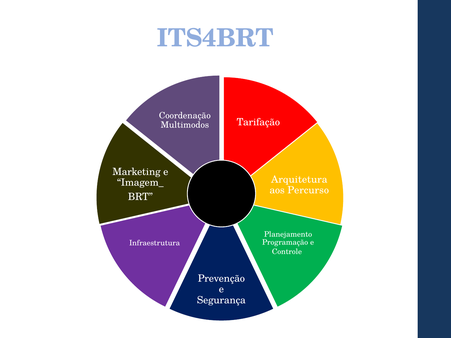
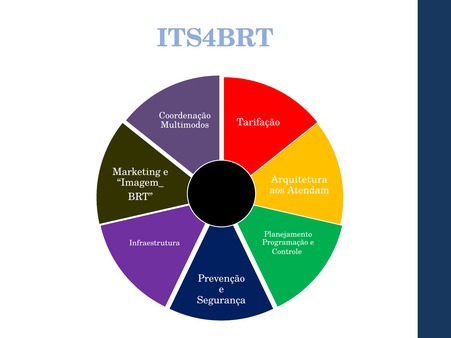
Percurso: Percurso -> Atendam
